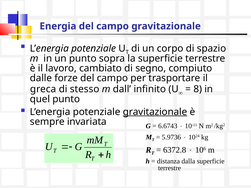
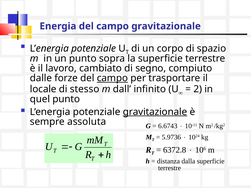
campo at (112, 78) underline: none -> present
greca: greca -> locale
8: 8 -> 2
invariata: invariata -> assoluta
